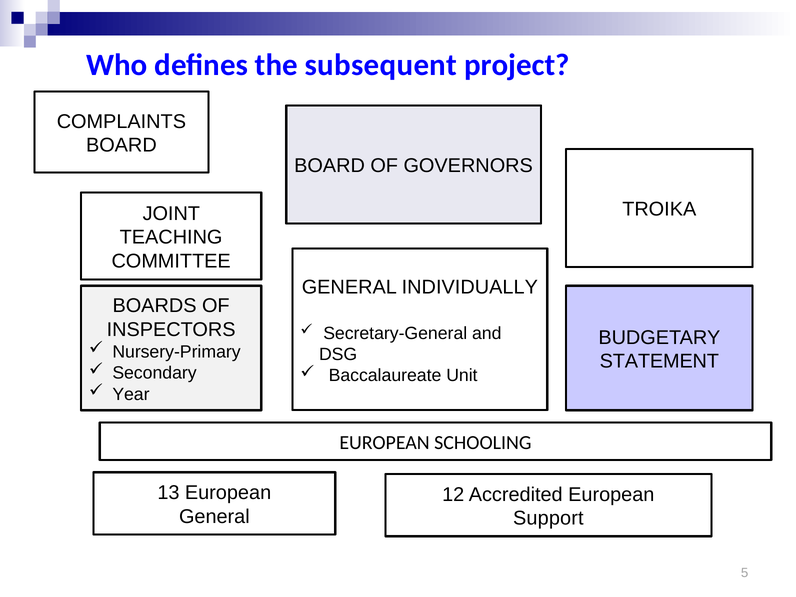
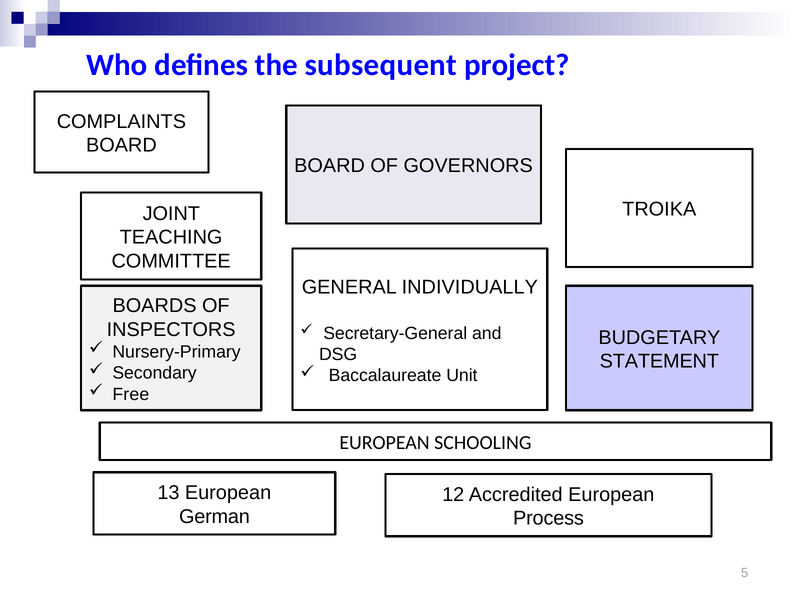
Year: Year -> Free
General at (214, 517): General -> German
Support: Support -> Process
